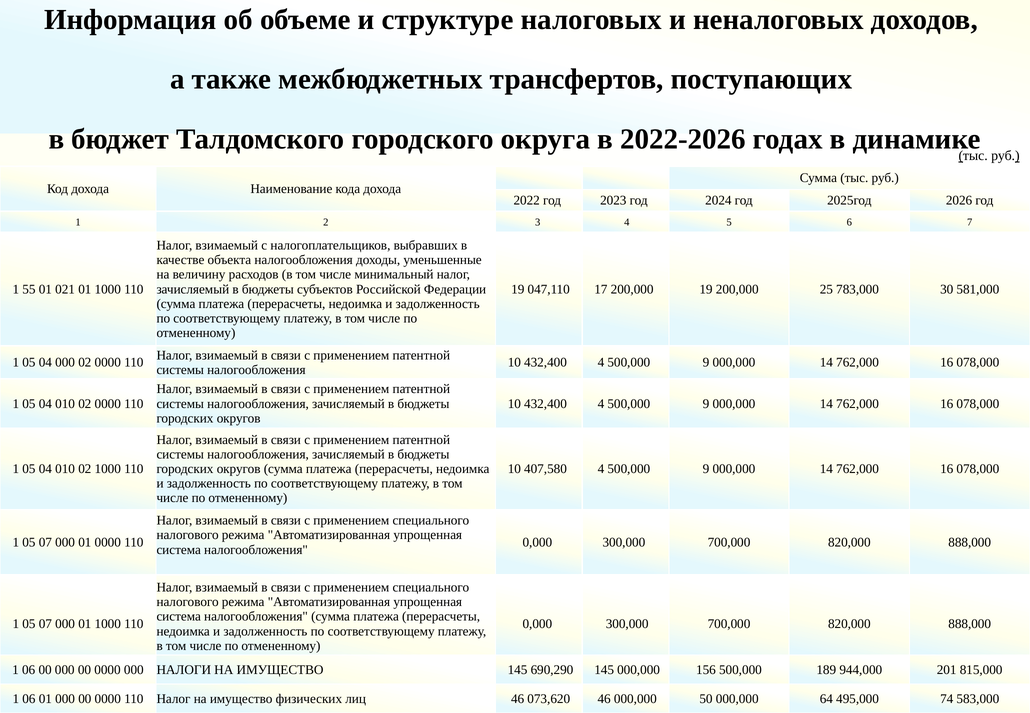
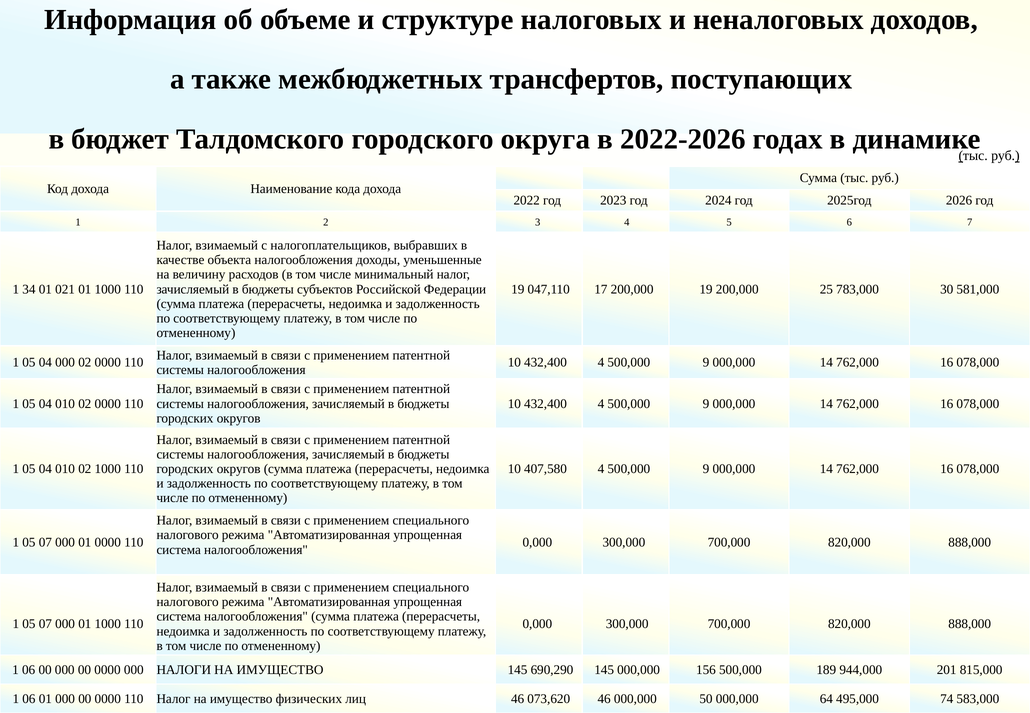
55: 55 -> 34
